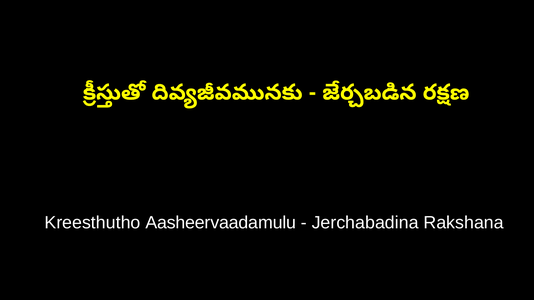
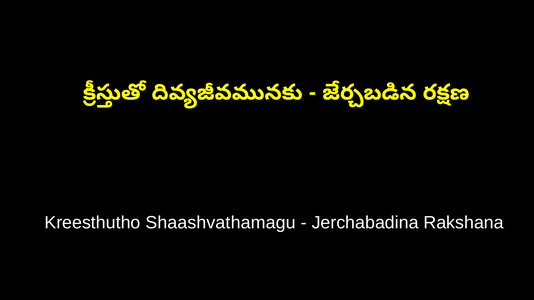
Aasheervaadamulu: Aasheervaadamulu -> Shaashvathamagu
